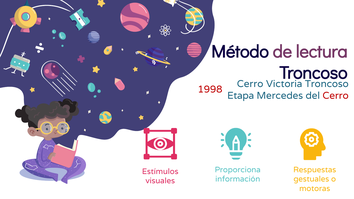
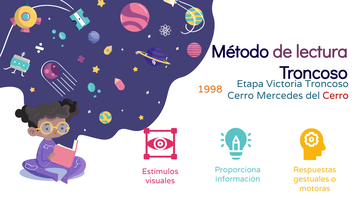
Cerro at (250, 84): Cerro -> Etapa
1998 colour: red -> orange
Etapa at (241, 96): Etapa -> Cerro
